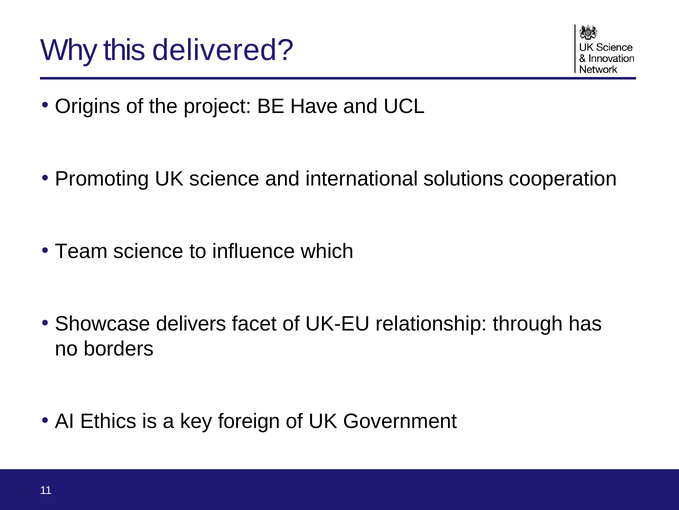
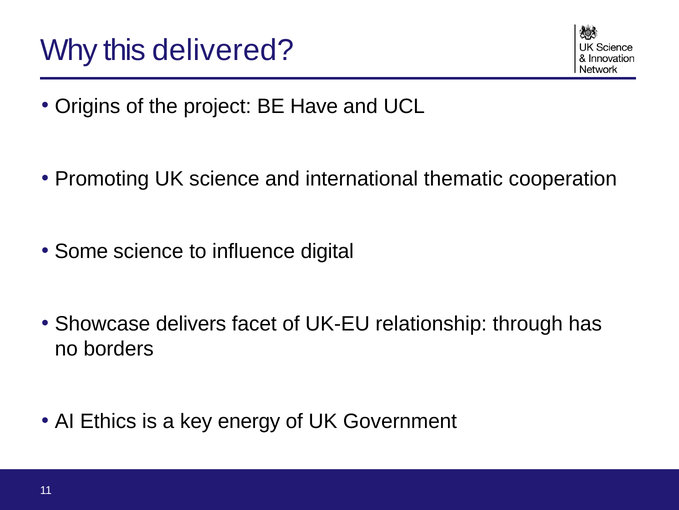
solutions: solutions -> thematic
Team: Team -> Some
which: which -> digital
foreign: foreign -> energy
